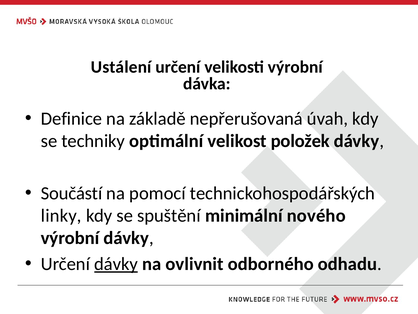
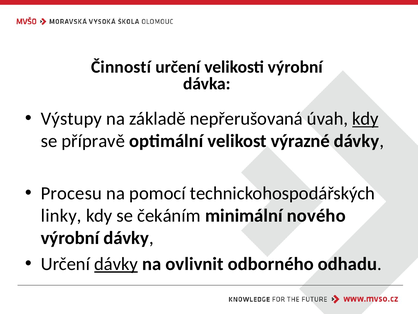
Ustálení: Ustálení -> Činností
Definice: Definice -> Výstupy
kdy at (365, 119) underline: none -> present
techniky: techniky -> přípravě
položek: položek -> výrazné
Součástí: Součástí -> Procesu
spuštění: spuštění -> čekáním
